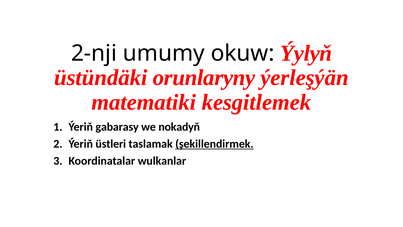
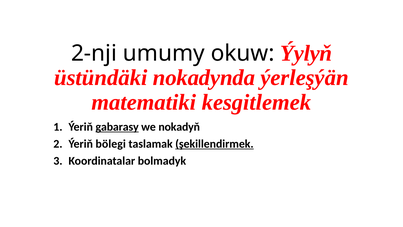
orunlaryny: orunlaryny -> nokadynda
gabarasy underline: none -> present
üstleri: üstleri -> bölegi
wulkanlar: wulkanlar -> bolmadyk
